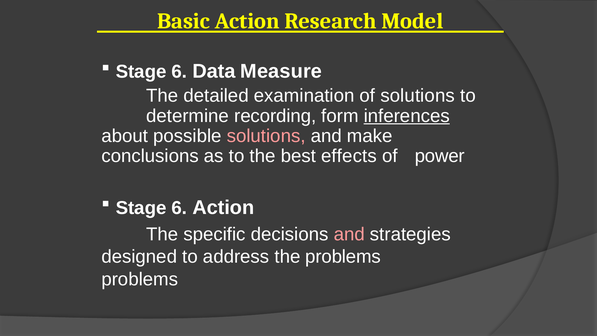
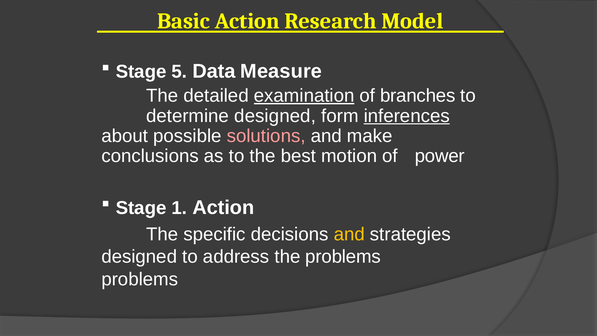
6 at (179, 71): 6 -> 5
examination underline: none -> present
of solutions: solutions -> branches
determine recording: recording -> designed
effects: effects -> motion
6 at (179, 208): 6 -> 1
and at (349, 234) colour: pink -> yellow
